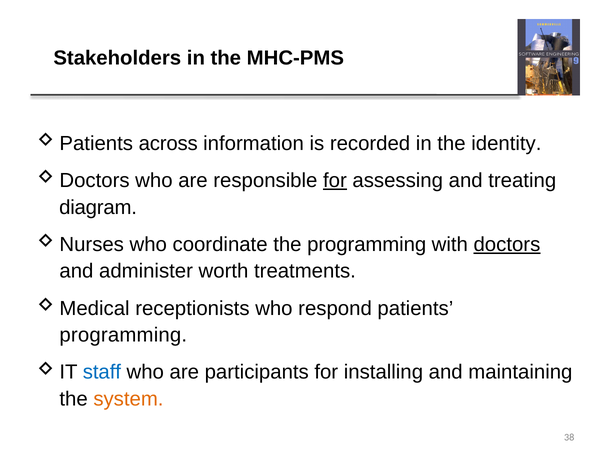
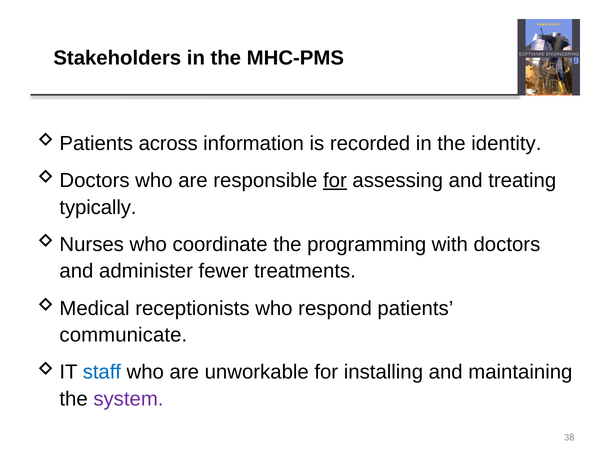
diagram: diagram -> typically
doctors underline: present -> none
worth: worth -> fewer
programming at (123, 335): programming -> communicate
participants: participants -> unworkable
system colour: orange -> purple
